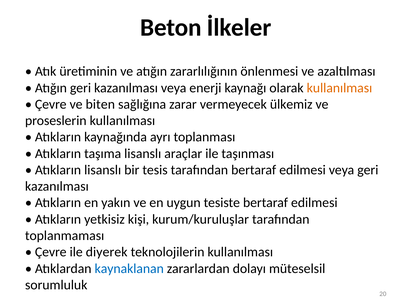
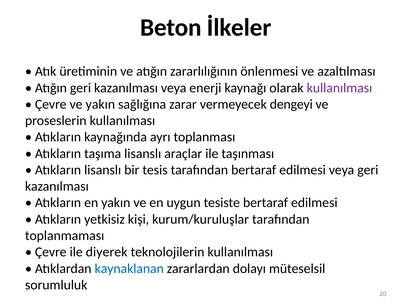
kullanılması at (339, 88) colour: orange -> purple
ve biten: biten -> yakın
ülkemiz: ülkemiz -> dengeyi
